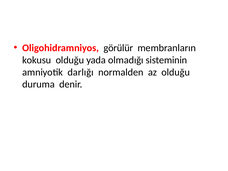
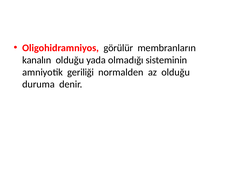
kokusu: kokusu -> kanalın
darlığı: darlığı -> geriliği
